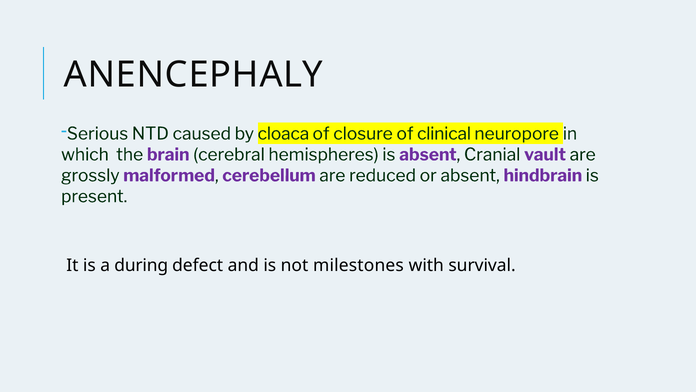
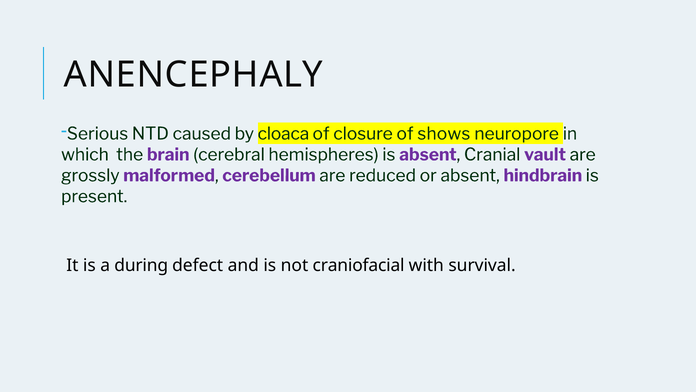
clinical: clinical -> shows
milestones: milestones -> craniofacial
